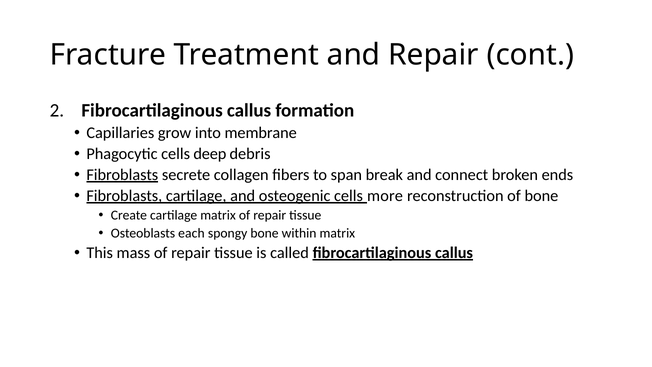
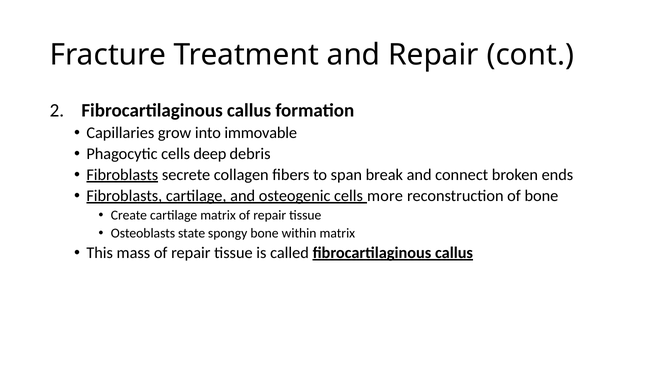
membrane: membrane -> immovable
each: each -> state
